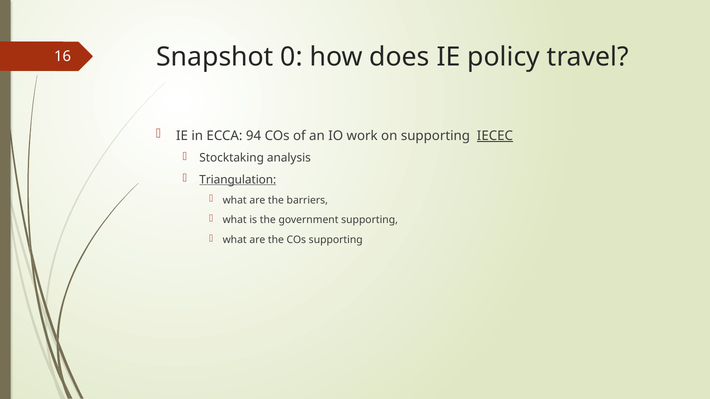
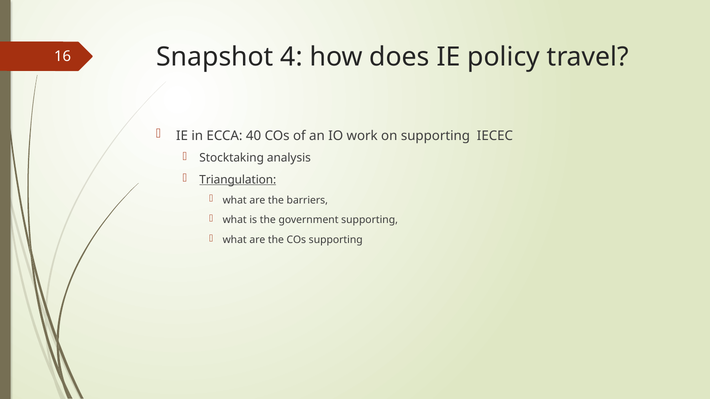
0: 0 -> 4
94: 94 -> 40
IECEC underline: present -> none
